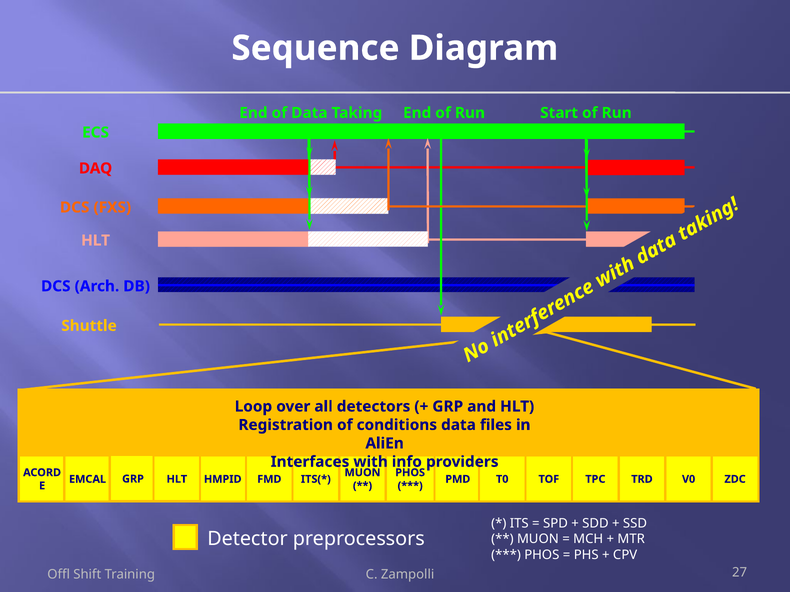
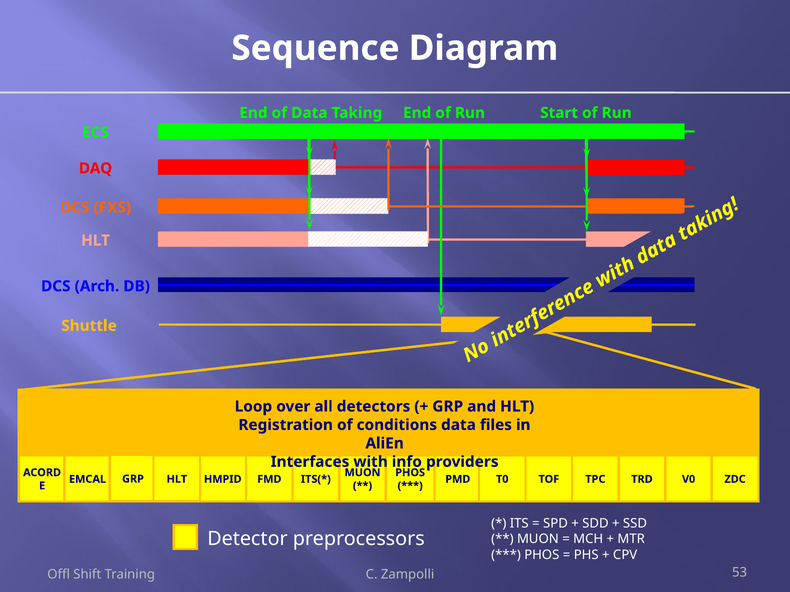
27: 27 -> 53
